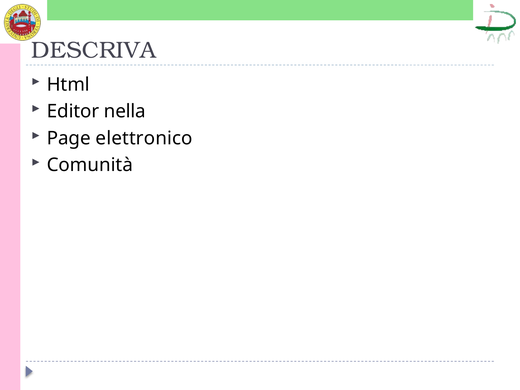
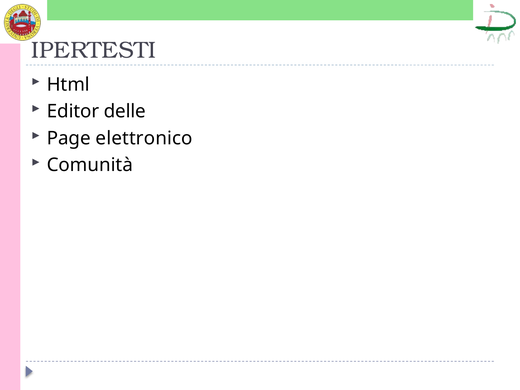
DESCRIVA: DESCRIVA -> IPERTESTI
nella: nella -> delle
